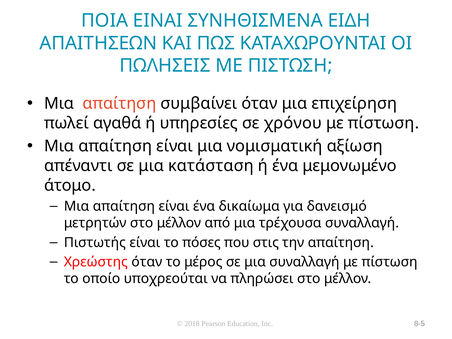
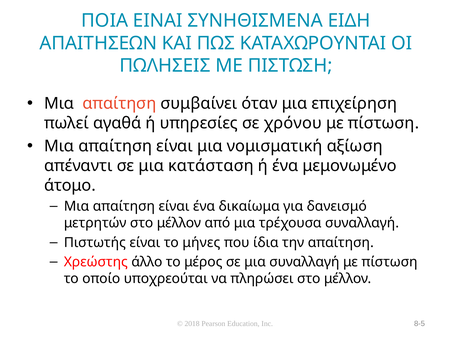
πόσες: πόσες -> μήνες
στις: στις -> ίδια
Χρεώστης όταν: όταν -> άλλο
